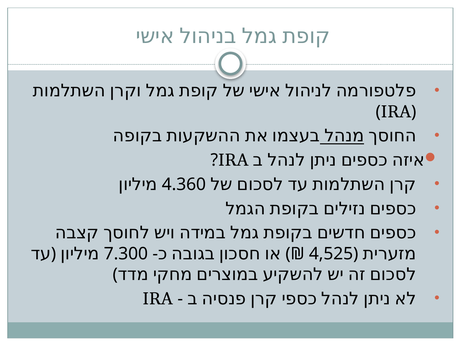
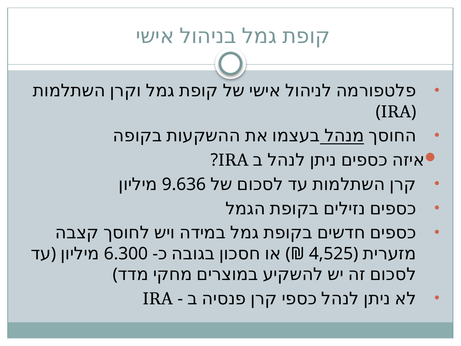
4.360: 4.360 -> 9.636
7.300: 7.300 -> 6.300
